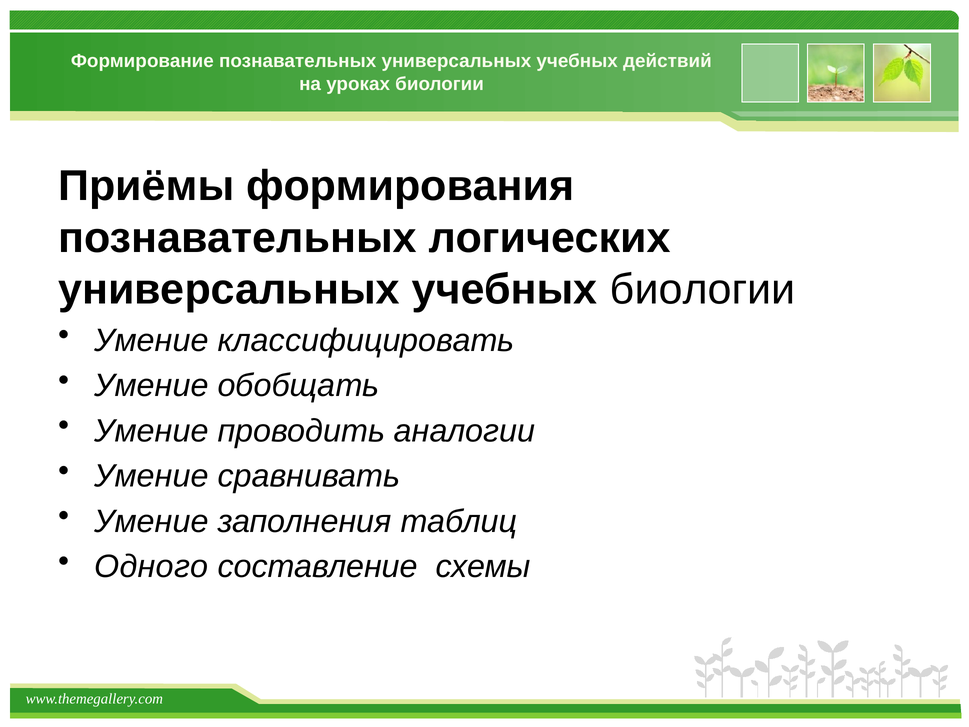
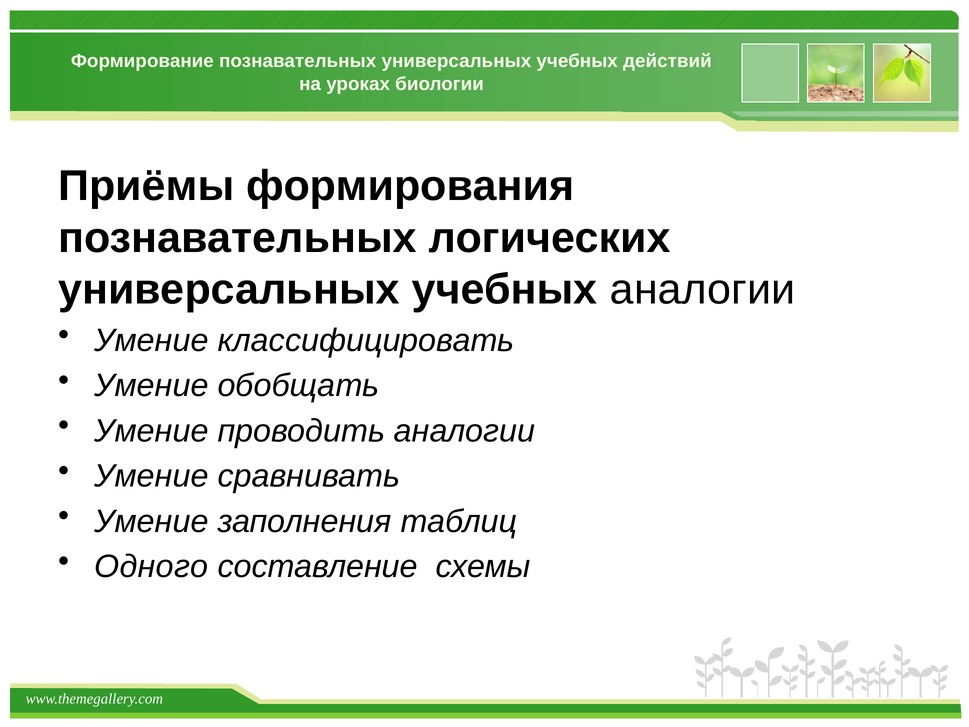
учебных биологии: биологии -> аналогии
